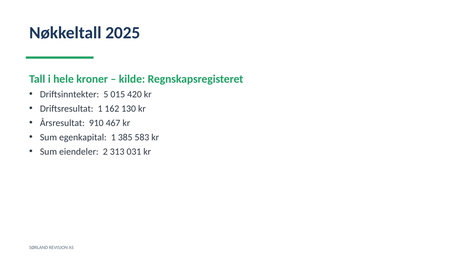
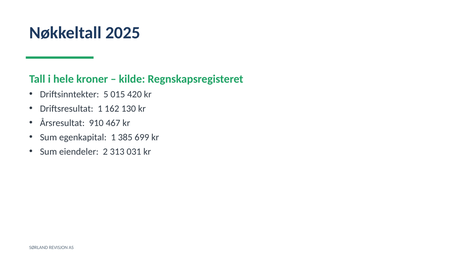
583: 583 -> 699
